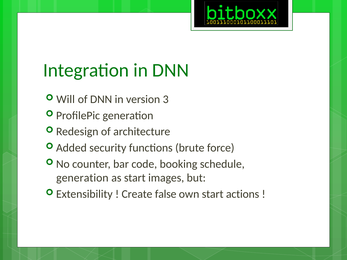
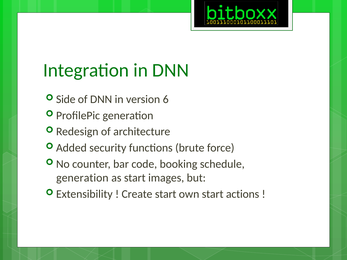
Will: Will -> Side
3: 3 -> 6
Create false: false -> start
